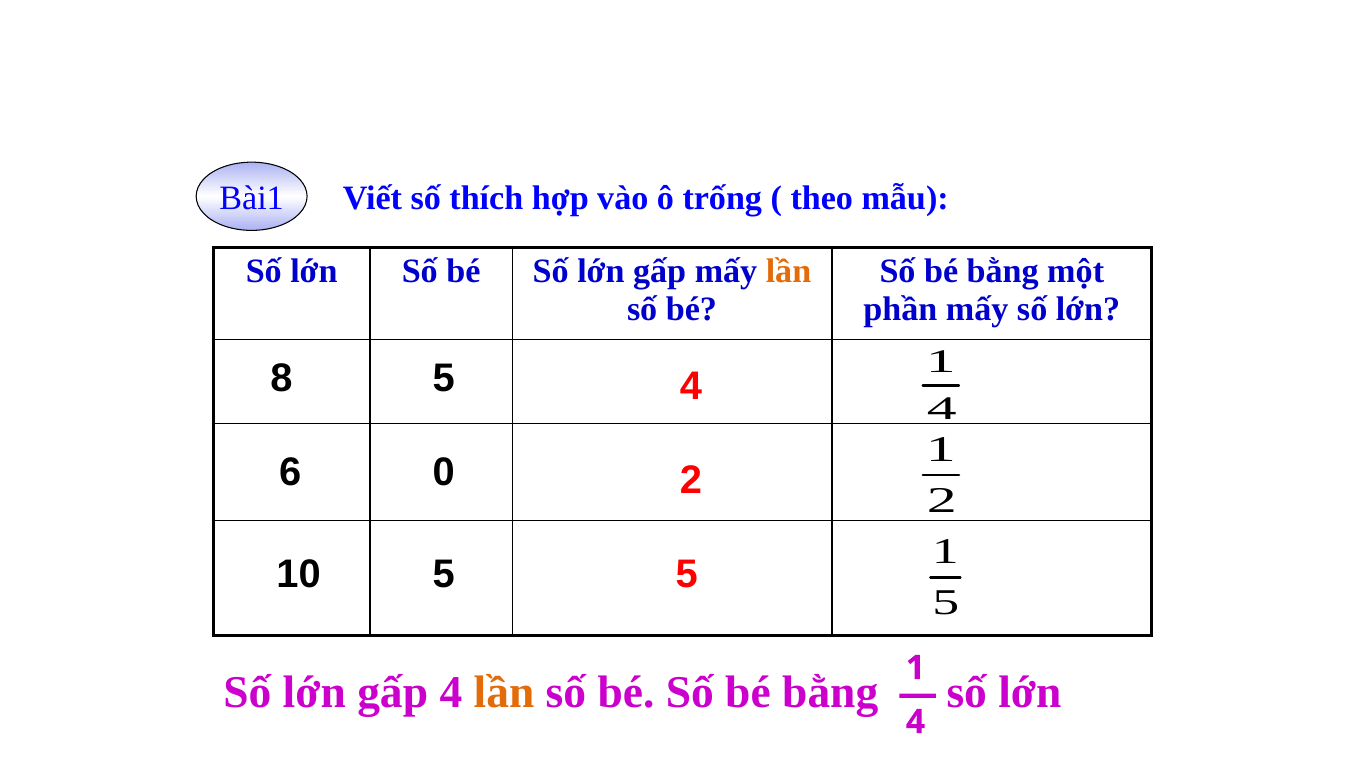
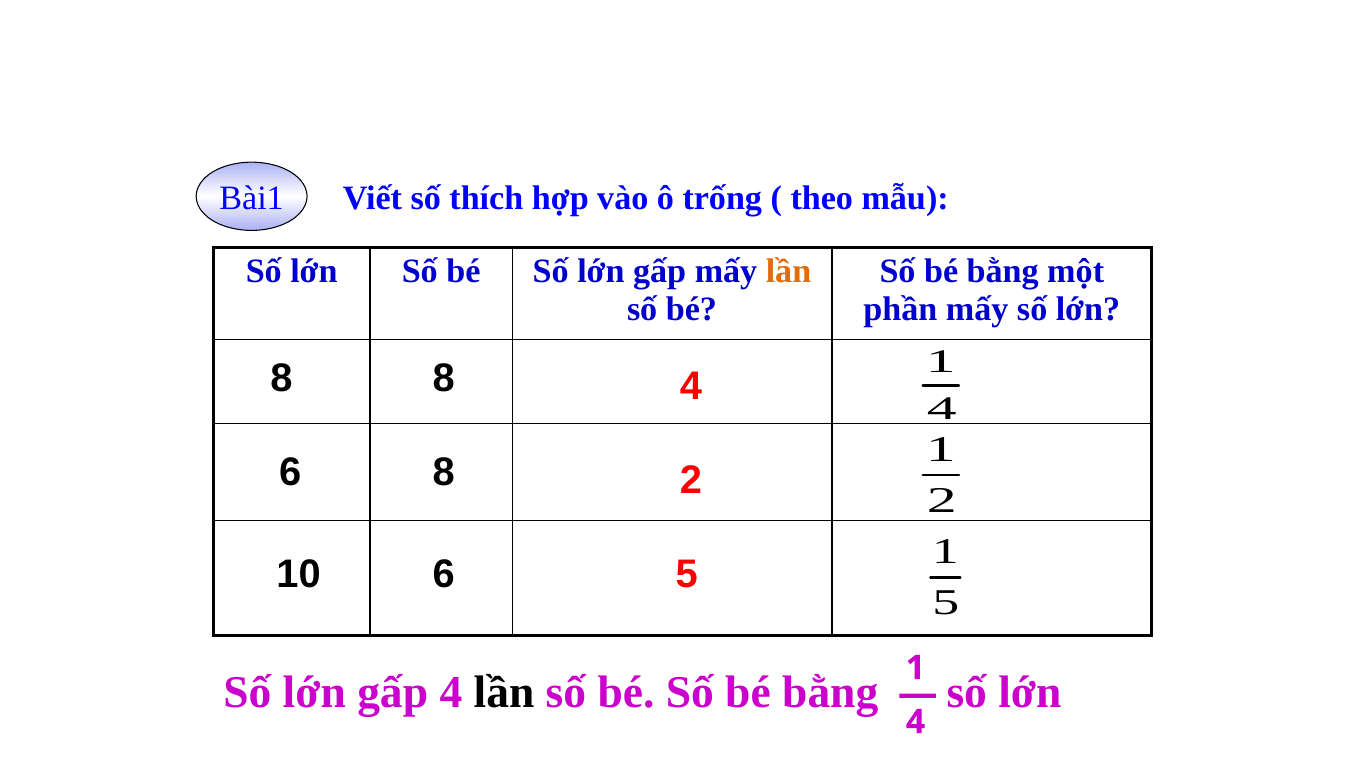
8 5: 5 -> 8
6 0: 0 -> 8
10 5: 5 -> 6
lần at (504, 692) colour: orange -> black
